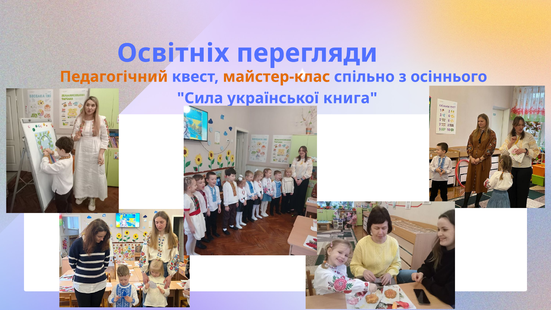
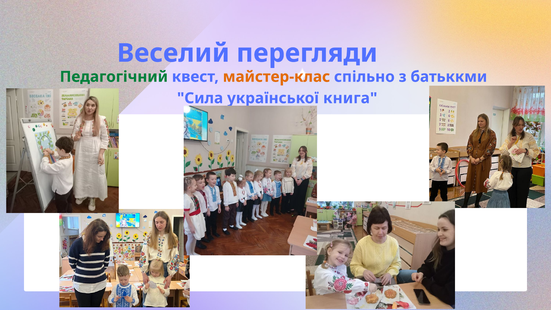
Освітніх: Освітніх -> Веселий
Педагогічний colour: orange -> green
осіннього: осіннього -> батьккми
